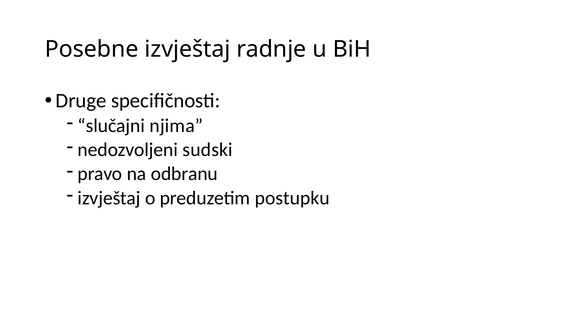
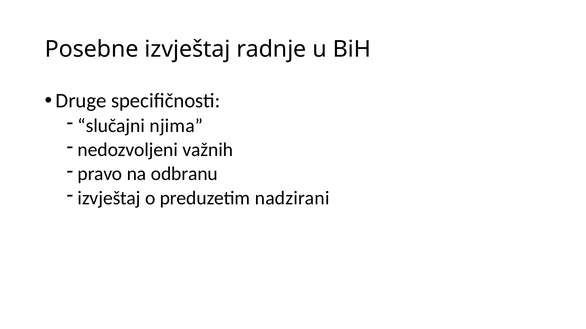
sudski: sudski -> važnih
postupku: postupku -> nadzirani
